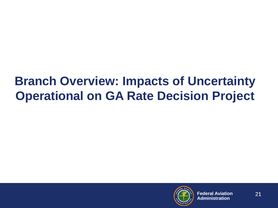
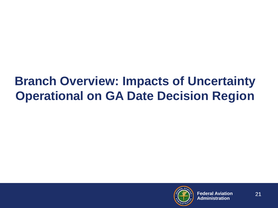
Rate: Rate -> Date
Project: Project -> Region
